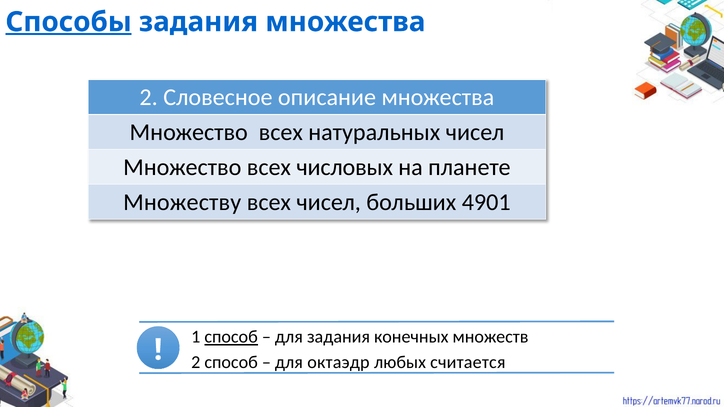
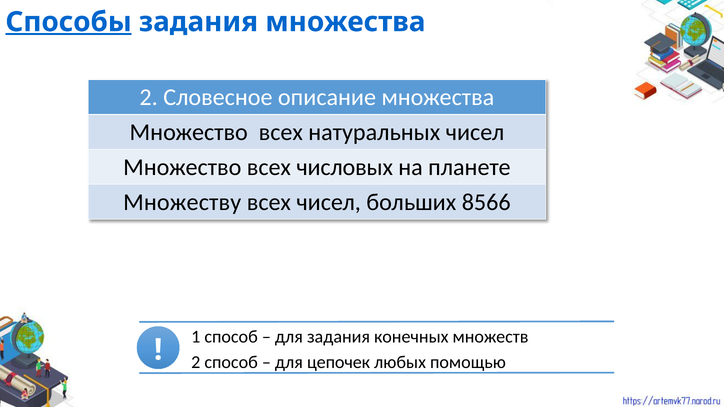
4901: 4901 -> 8566
способ at (231, 337) underline: present -> none
октаэдр: октаэдр -> цепочек
считается: считается -> помощью
